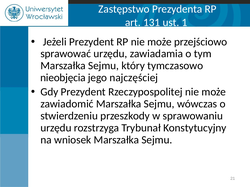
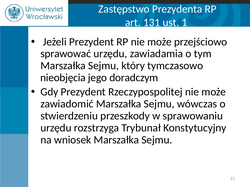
najczęściej: najczęściej -> doradczym
